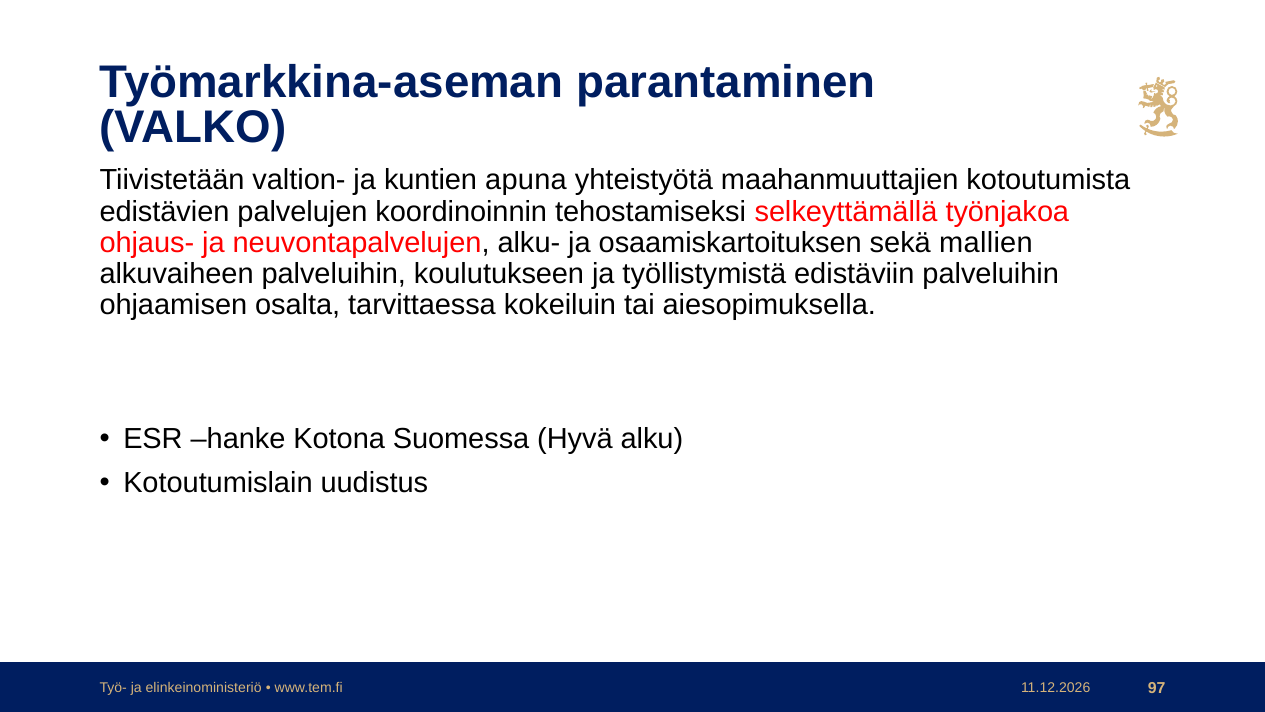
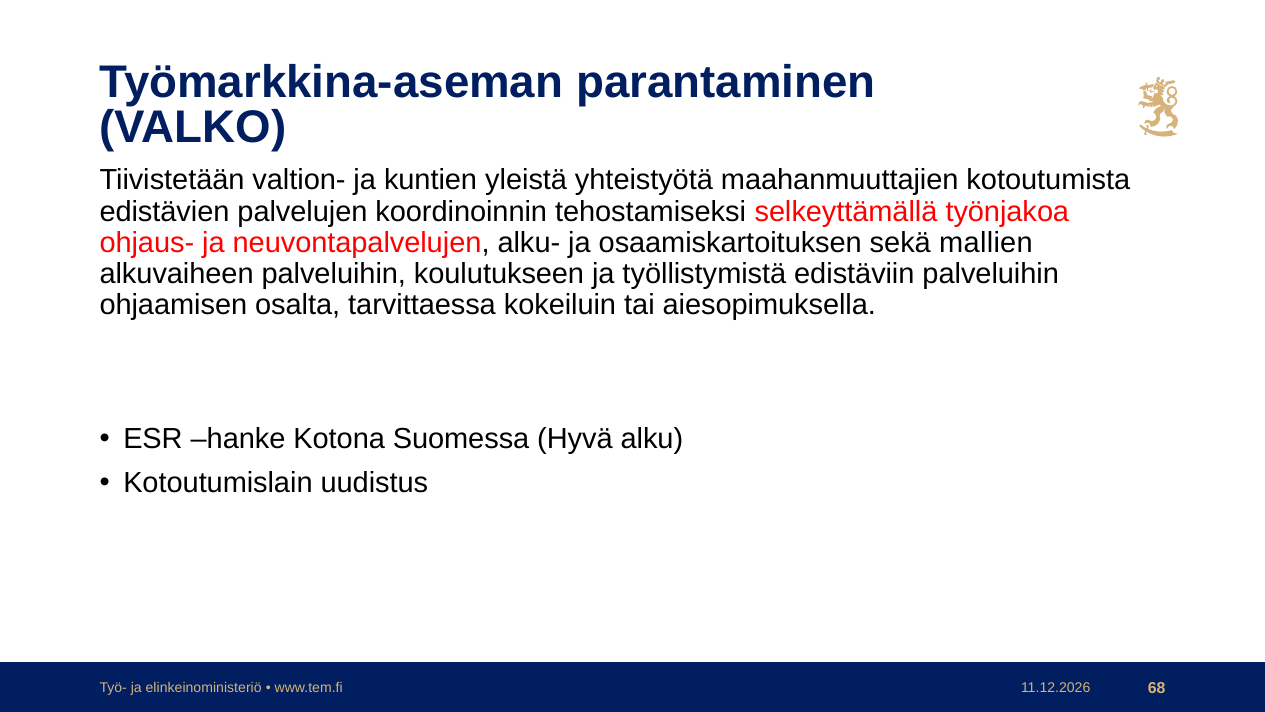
apuna: apuna -> yleistä
97: 97 -> 68
